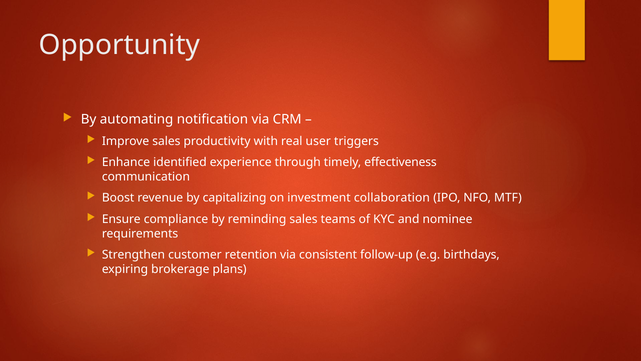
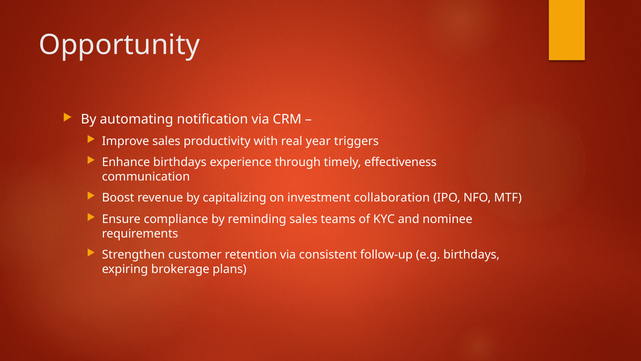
user: user -> year
Enhance identified: identified -> birthdays
